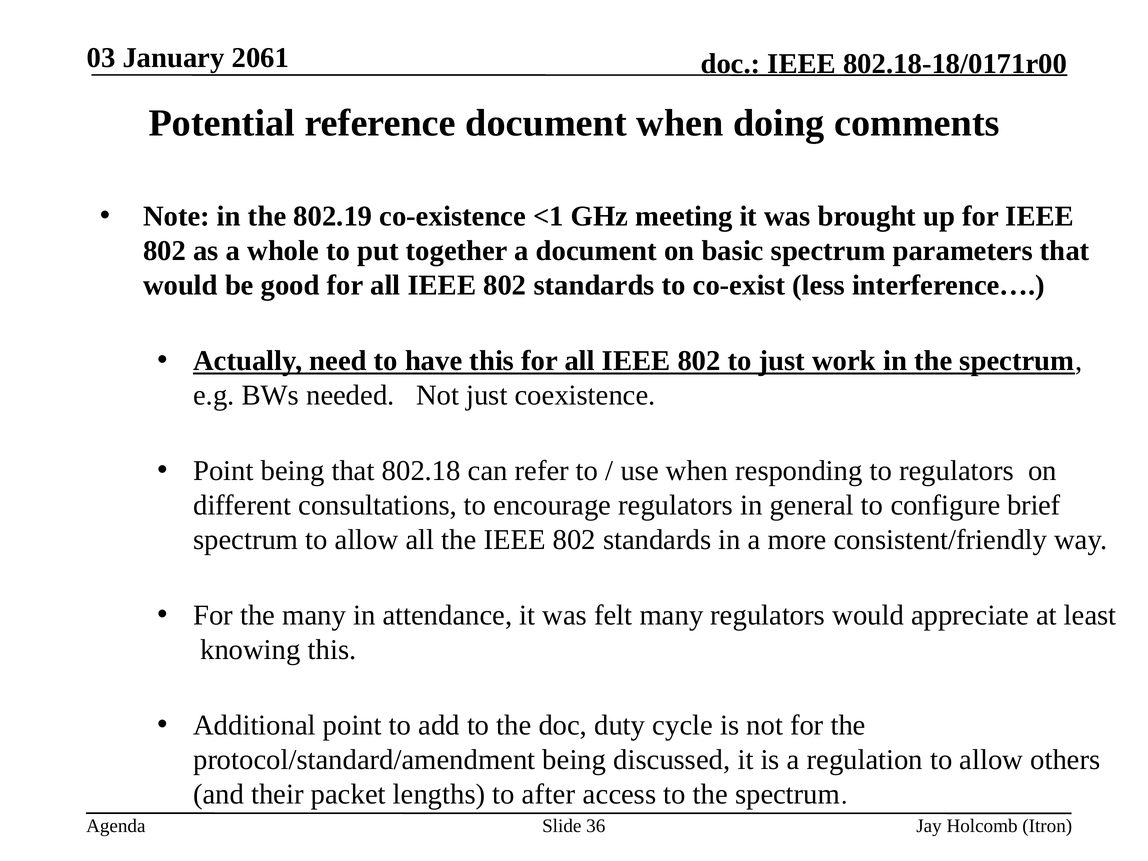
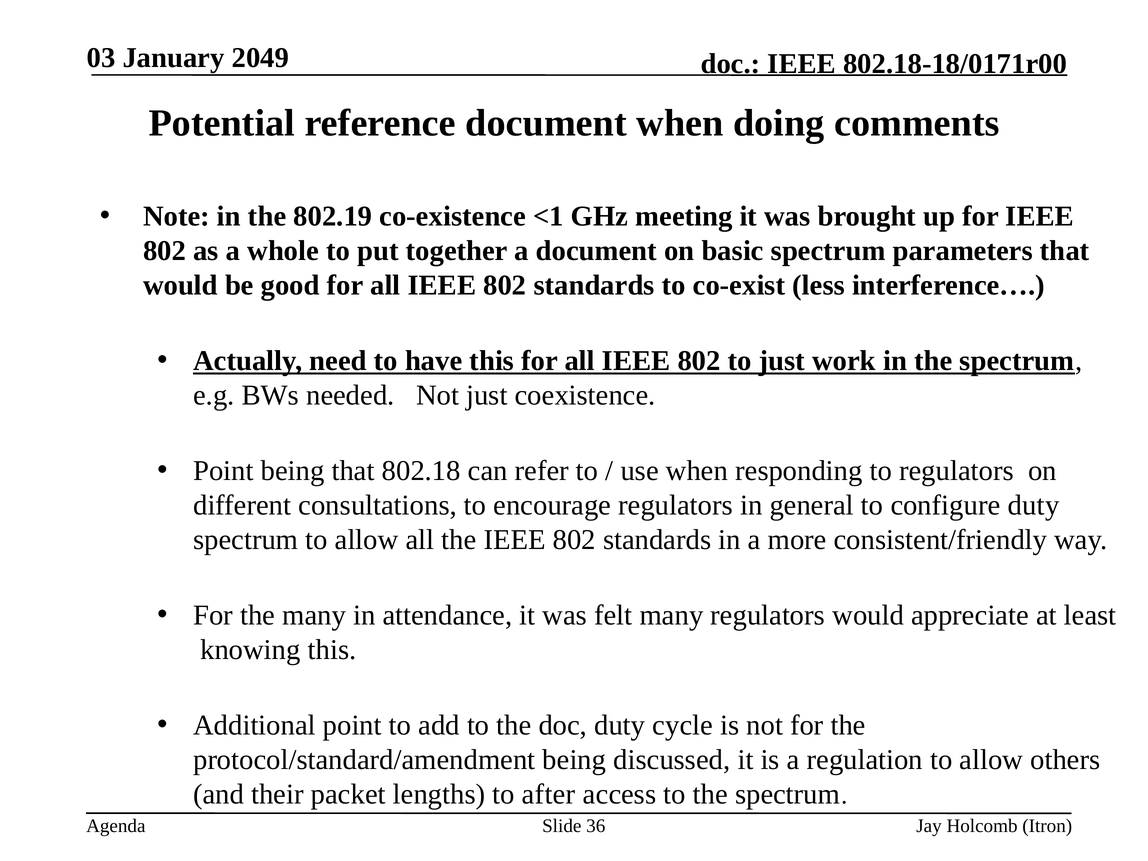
2061: 2061 -> 2049
configure brief: brief -> duty
